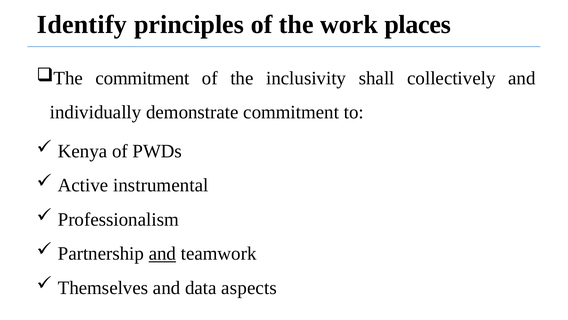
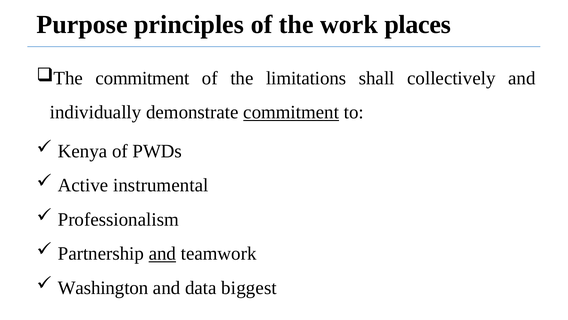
Identify: Identify -> Purpose
inclusivity: inclusivity -> limitations
commitment at (291, 112) underline: none -> present
Themselves: Themselves -> Washington
aspects: aspects -> biggest
